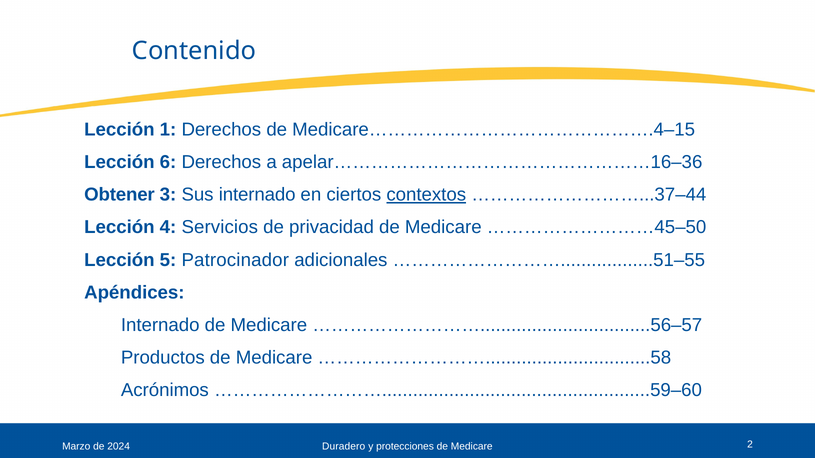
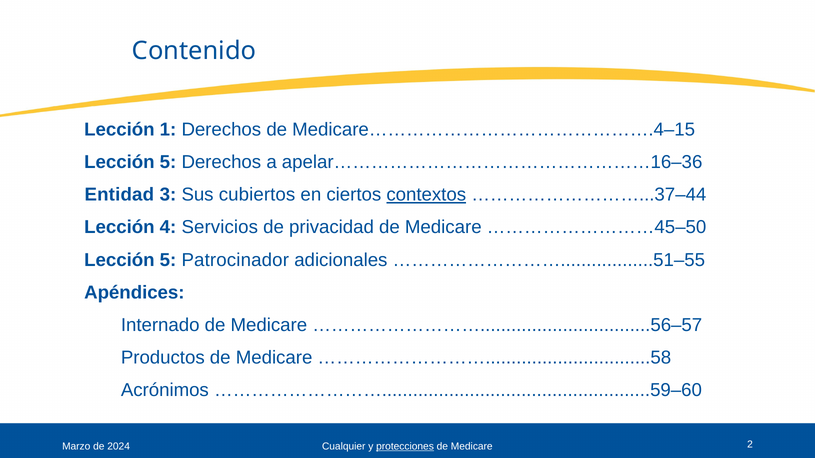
6 at (168, 162): 6 -> 5
Obtener: Obtener -> Entidad
Sus internado: internado -> cubiertos
Duradero: Duradero -> Cualquier
protecciones underline: none -> present
